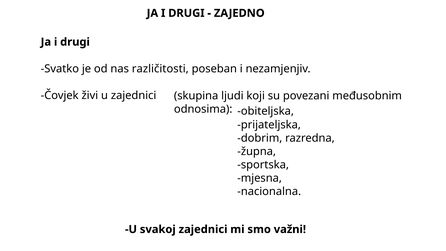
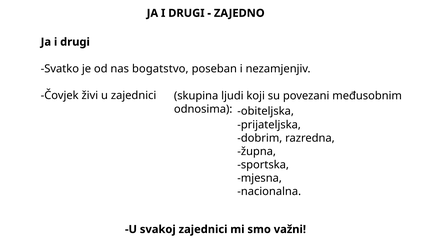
različitosti: različitosti -> bogatstvo
